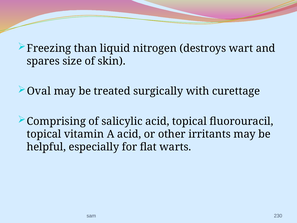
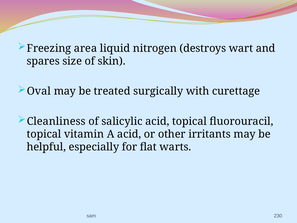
than: than -> area
Comprising: Comprising -> Cleanliness
